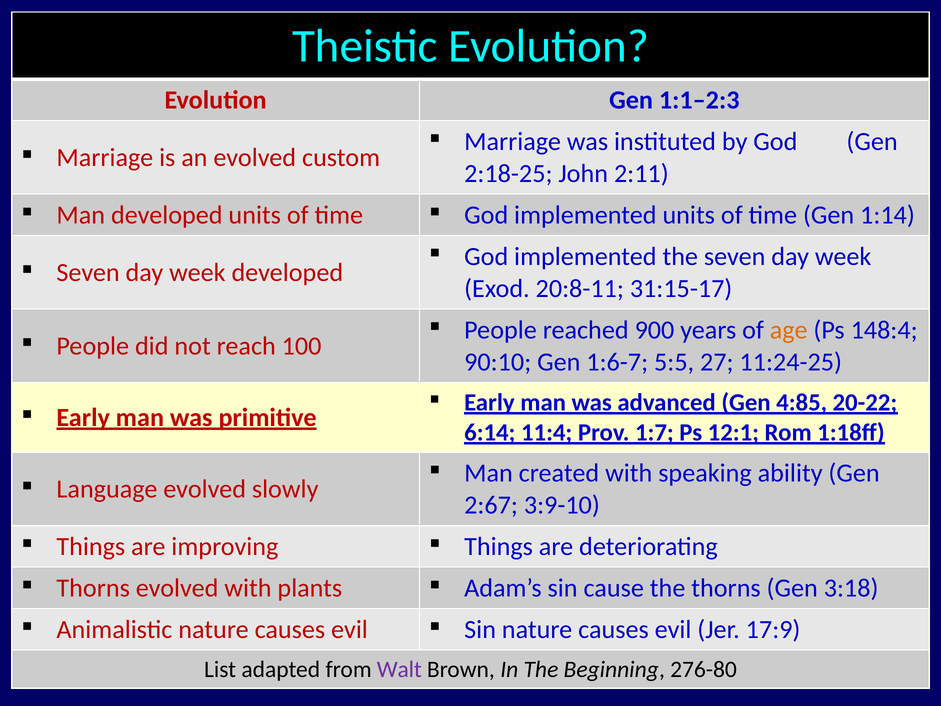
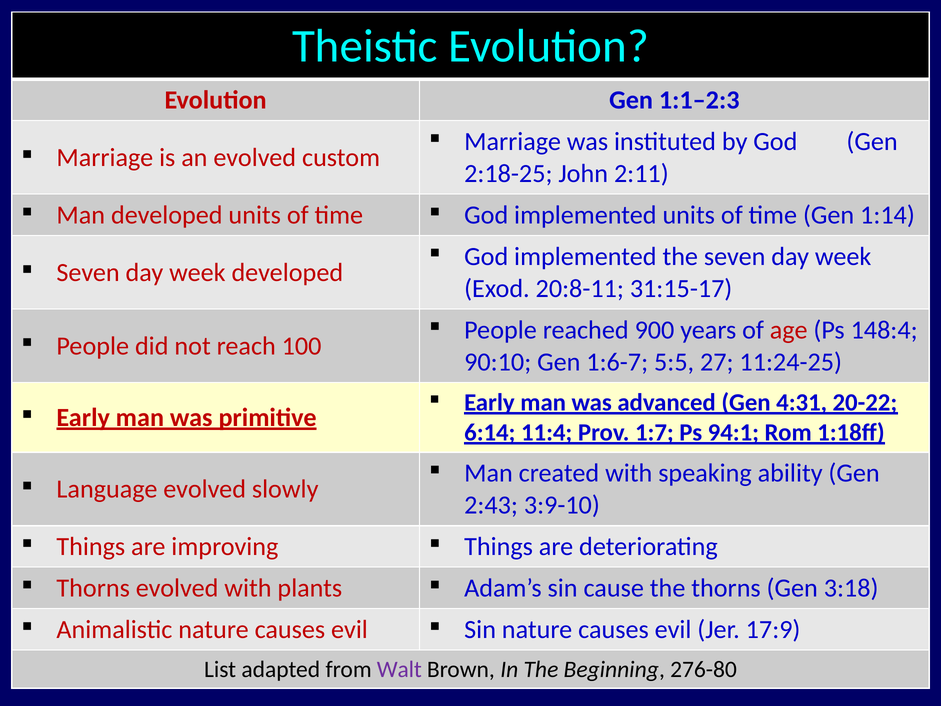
age colour: orange -> red
4:85: 4:85 -> 4:31
12:1: 12:1 -> 94:1
2:67: 2:67 -> 2:43
